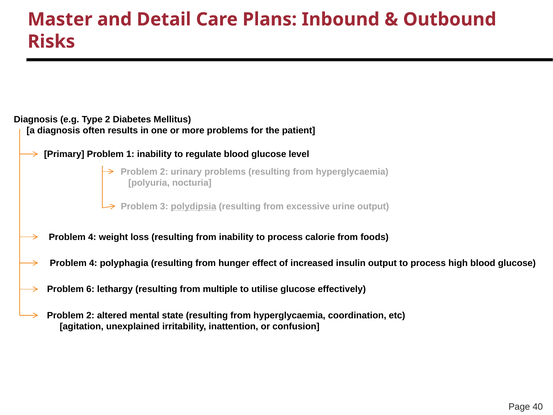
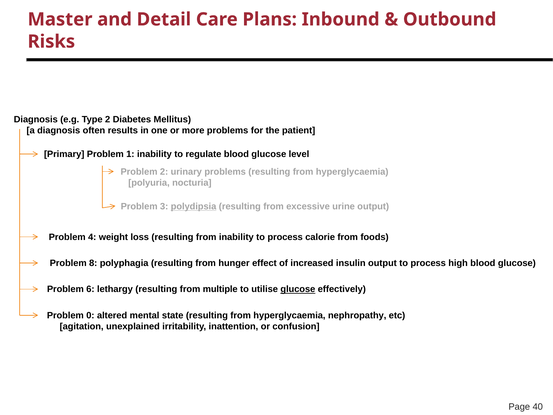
4 at (93, 263): 4 -> 8
glucose at (298, 289) underline: none -> present
2 at (90, 315): 2 -> 0
coordination: coordination -> nephropathy
